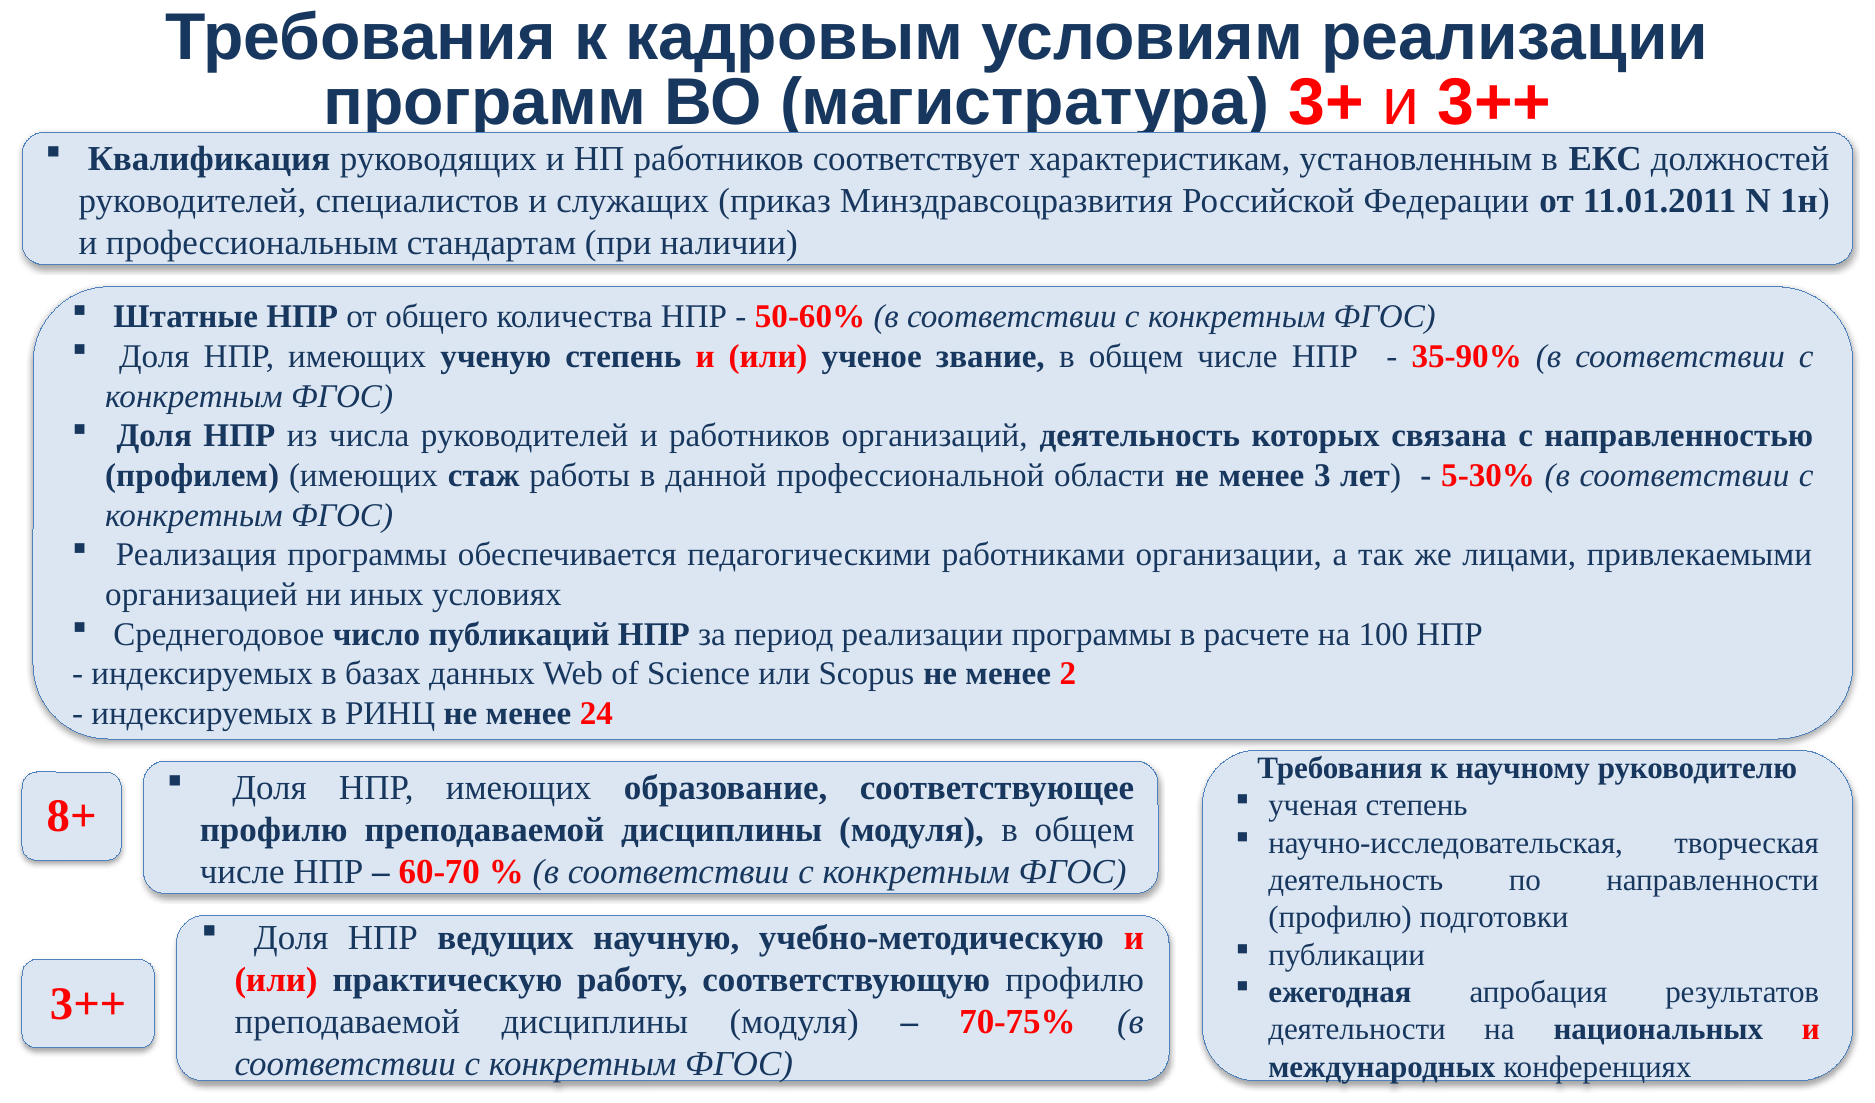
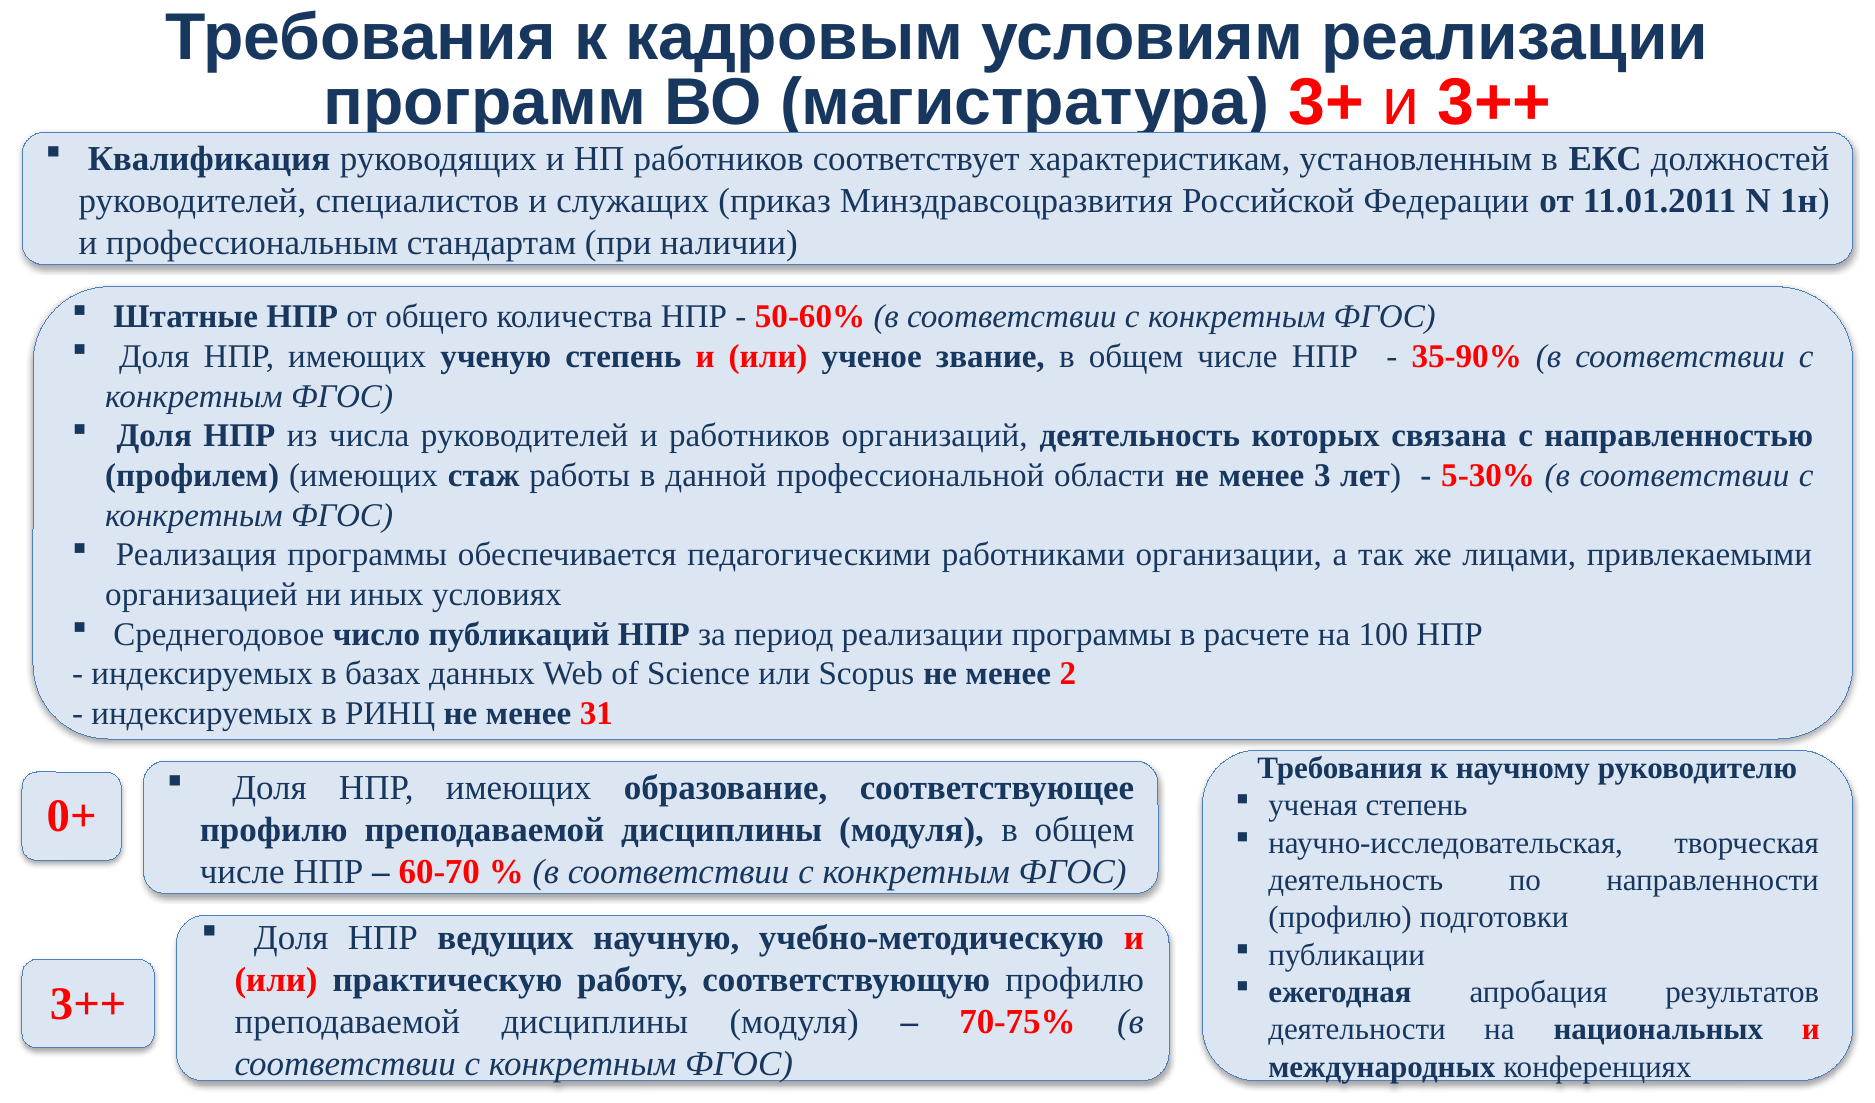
24: 24 -> 31
8+: 8+ -> 0+
